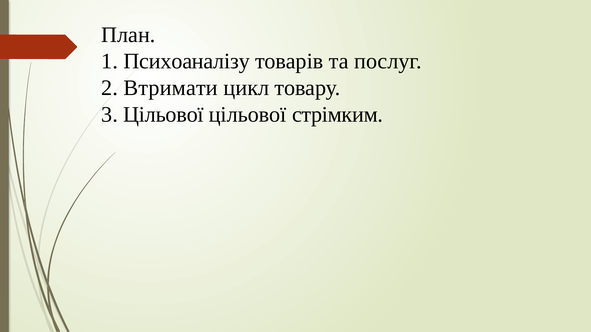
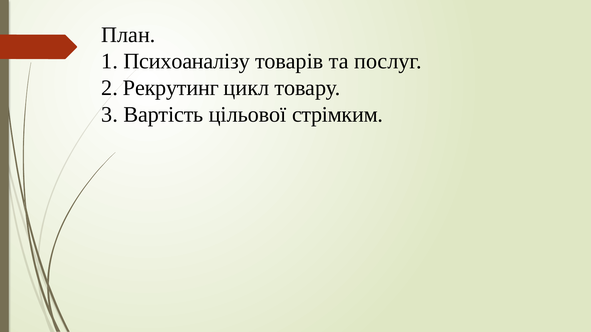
Втримати: Втримати -> Рекрутинг
3 Цільової: Цільової -> Вартість
